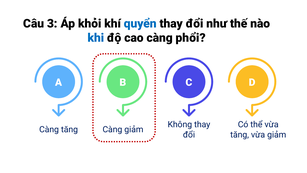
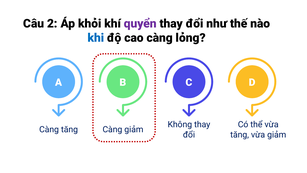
3: 3 -> 2
quyển colour: blue -> purple
phổi: phổi -> lỏng
